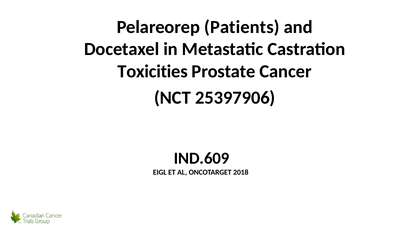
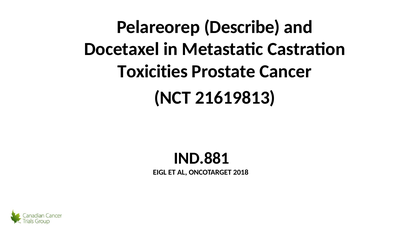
Patients: Patients -> Describe
25397906: 25397906 -> 21619813
IND.609: IND.609 -> IND.881
